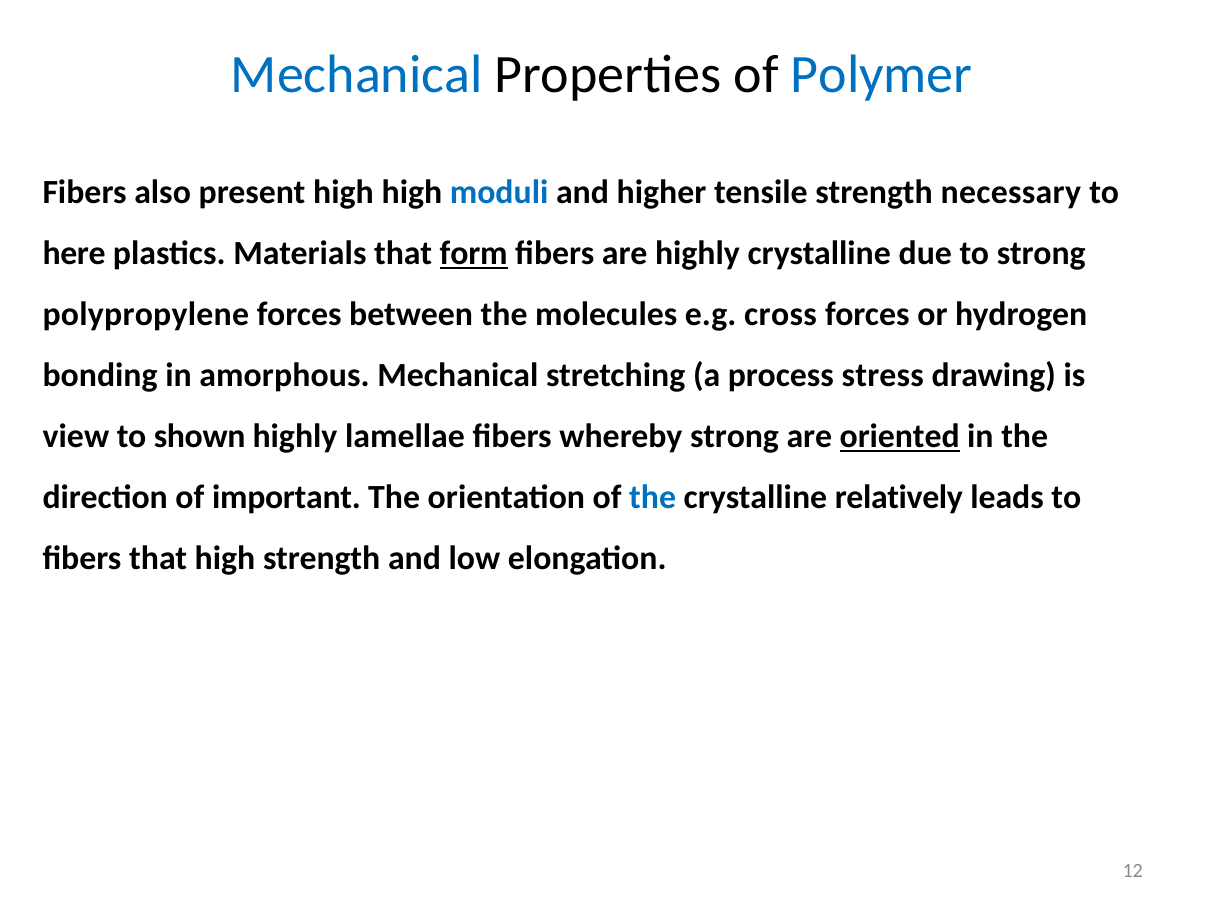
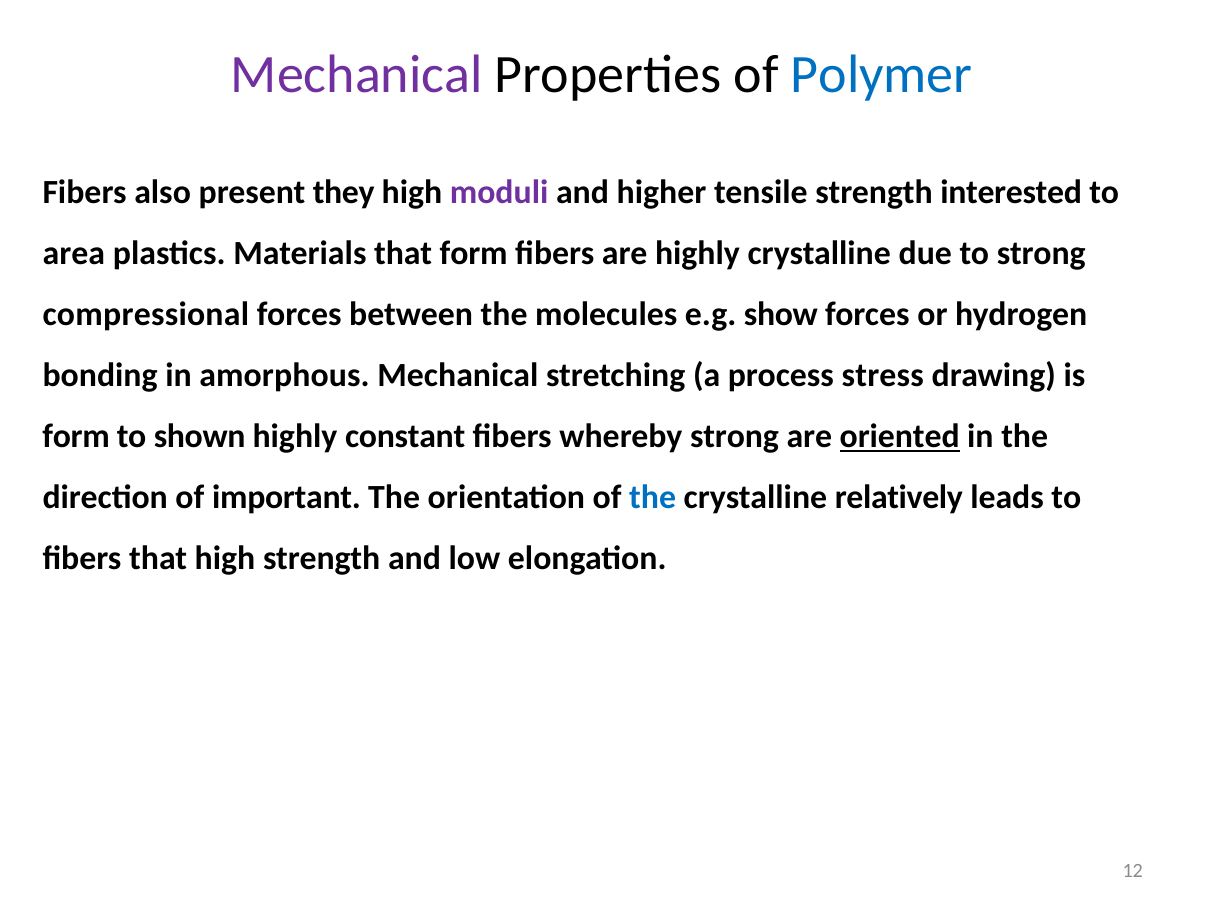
Mechanical at (357, 75) colour: blue -> purple
present high: high -> they
moduli colour: blue -> purple
necessary: necessary -> interested
here: here -> area
form at (474, 254) underline: present -> none
polypropylene: polypropylene -> compressional
cross: cross -> show
view at (76, 436): view -> form
lamellae: lamellae -> constant
